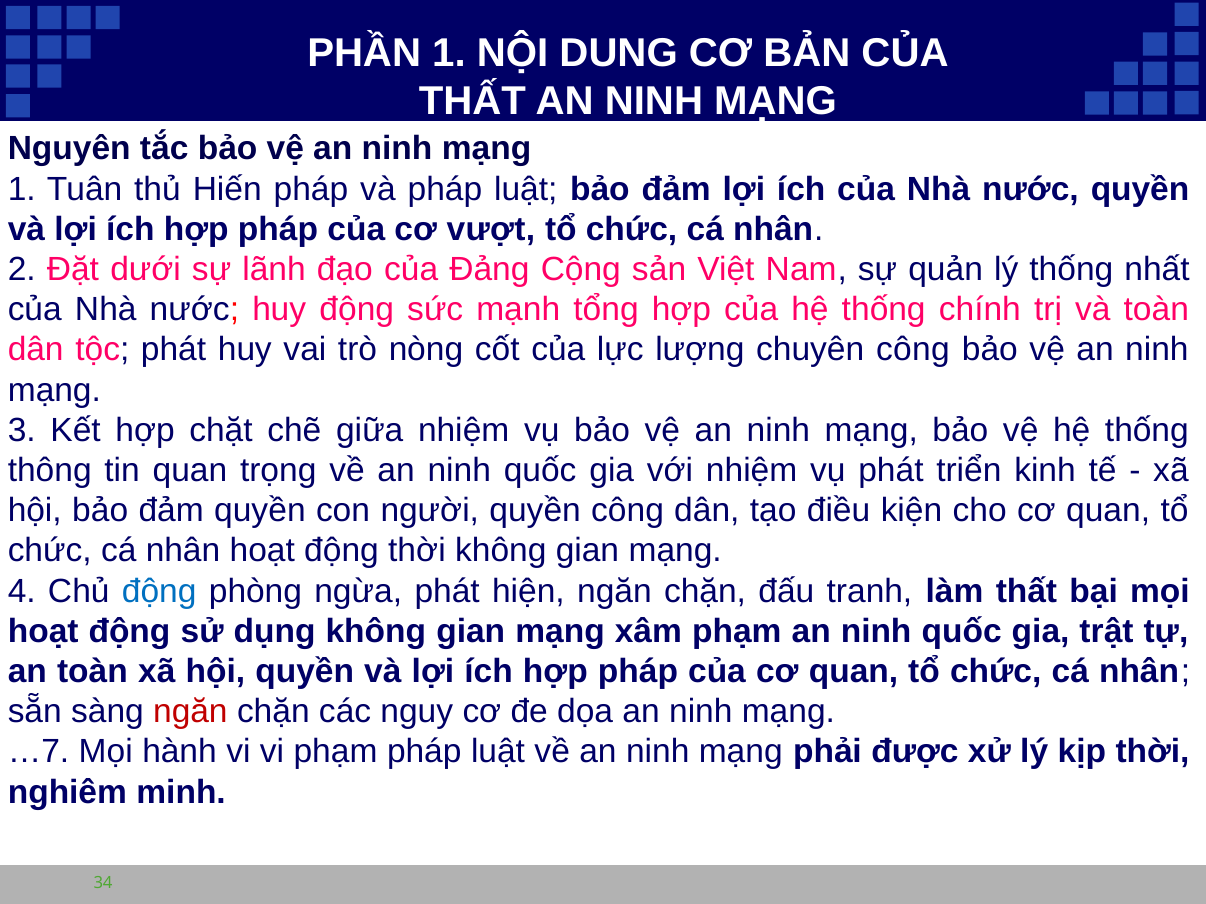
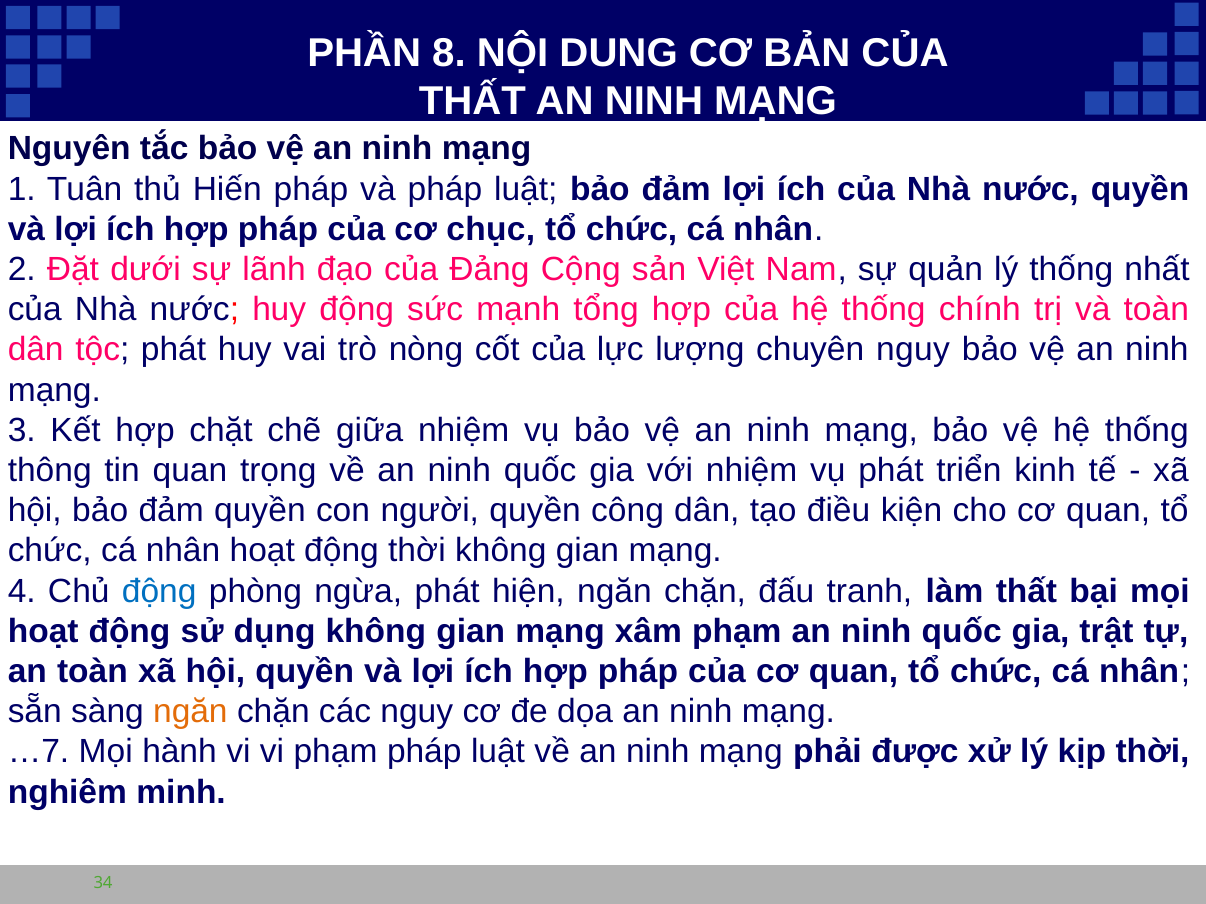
PHẦN 1: 1 -> 8
vượt: vượt -> chục
chuyên công: công -> nguy
ngăn at (190, 712) colour: red -> orange
